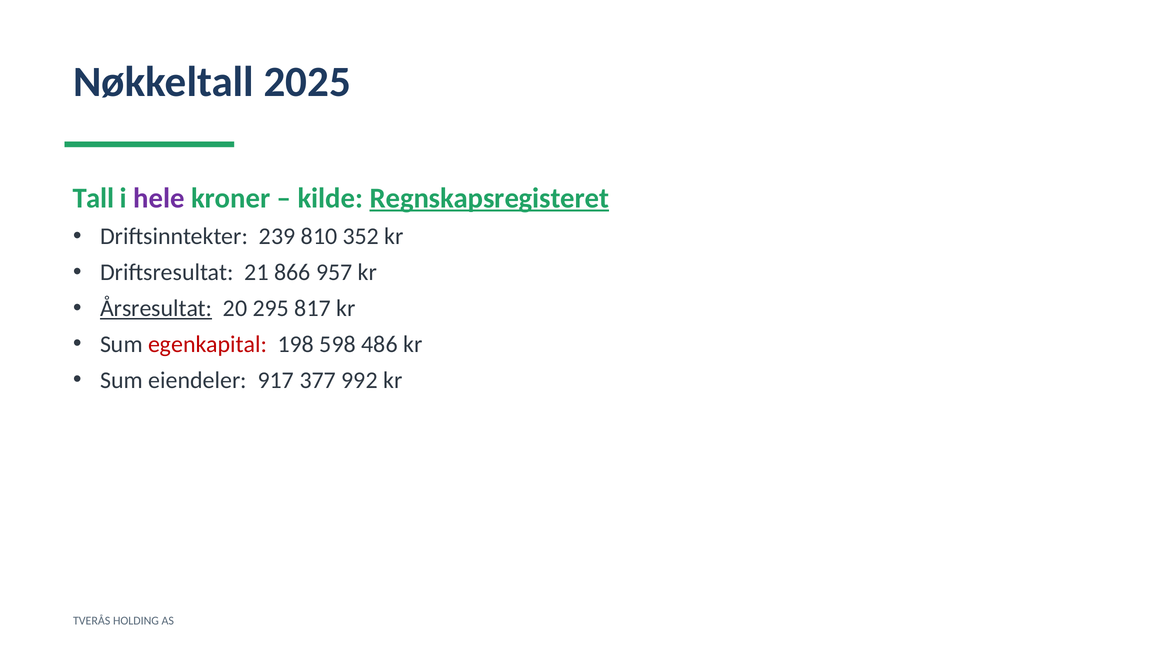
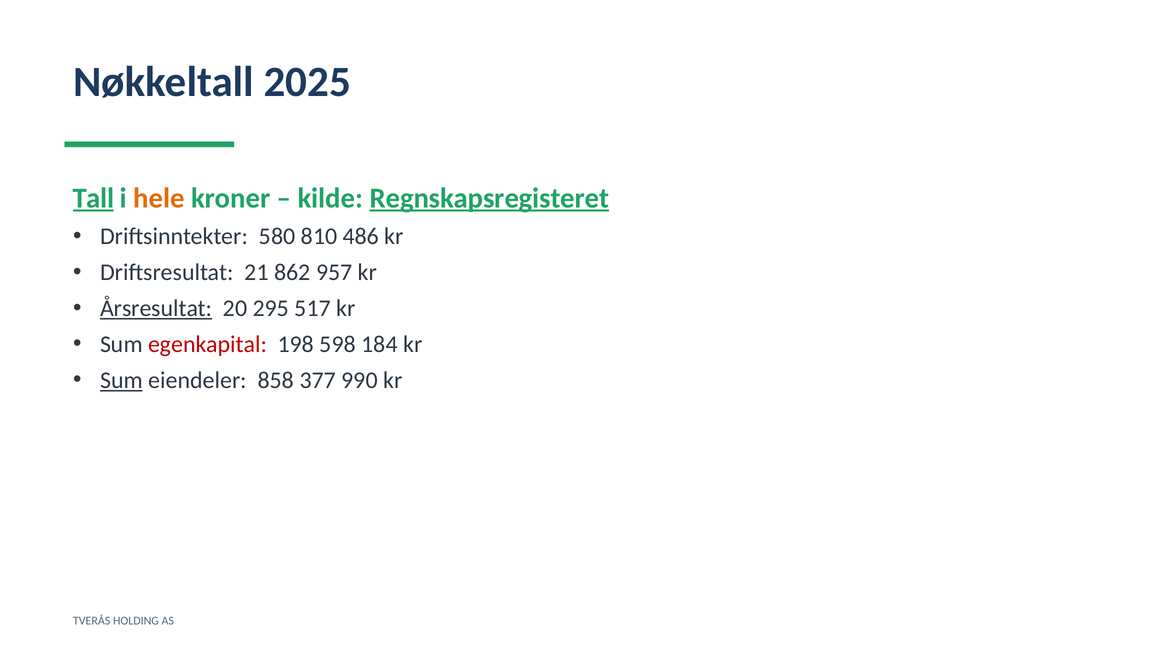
Tall underline: none -> present
hele colour: purple -> orange
239: 239 -> 580
352: 352 -> 486
866: 866 -> 862
817: 817 -> 517
486: 486 -> 184
Sum at (121, 380) underline: none -> present
917: 917 -> 858
992: 992 -> 990
